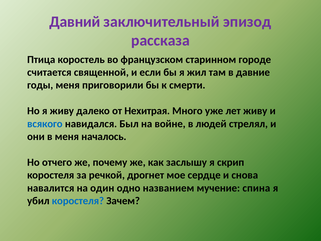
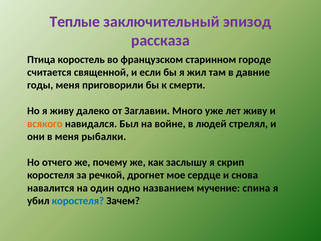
Давний: Давний -> Теплые
Нехитрая: Нехитрая -> Заглавии
всякого colour: blue -> orange
началось: началось -> рыбалки
